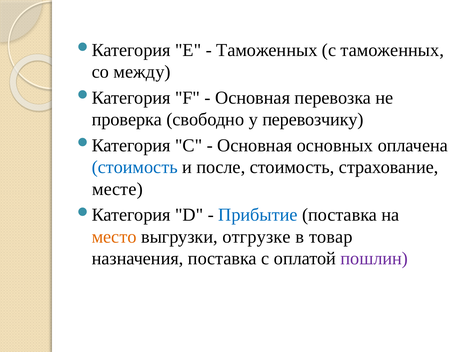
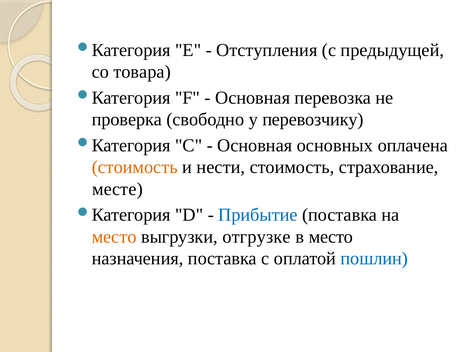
Таможенных at (267, 50): Таможенных -> Отступления
с таможенных: таможенных -> предыдущей
между: между -> товара
стоимость at (135, 167) colour: blue -> orange
после: после -> нести
в товар: товар -> место
пошлин colour: purple -> blue
